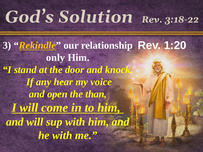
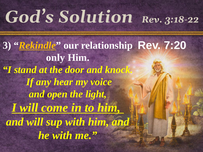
1:20: 1:20 -> 7:20
than: than -> light
